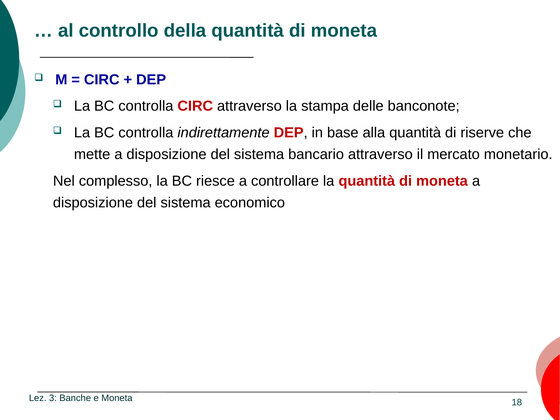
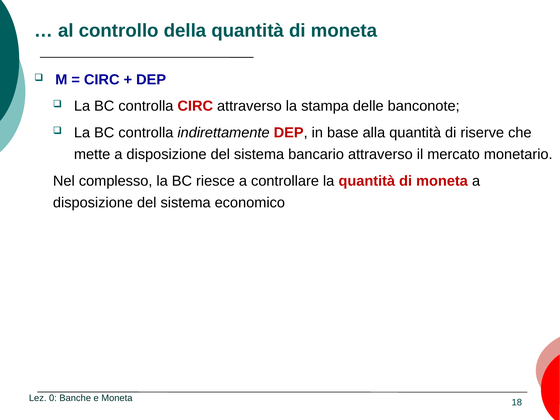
3: 3 -> 0
